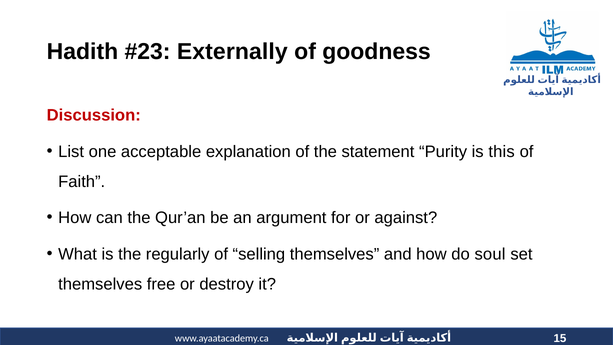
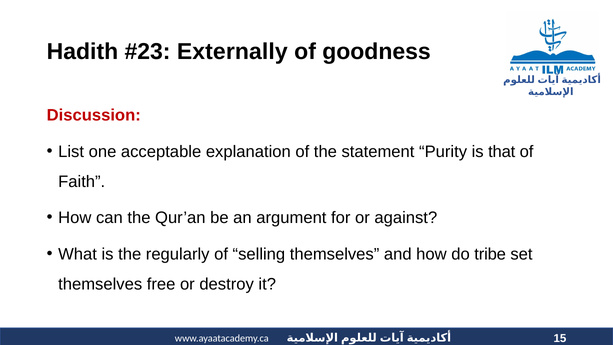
this: this -> that
soul: soul -> tribe
